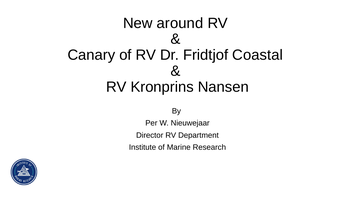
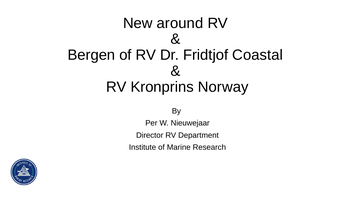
Canary: Canary -> Bergen
Nansen: Nansen -> Norway
